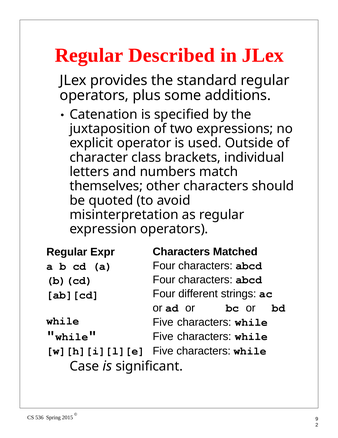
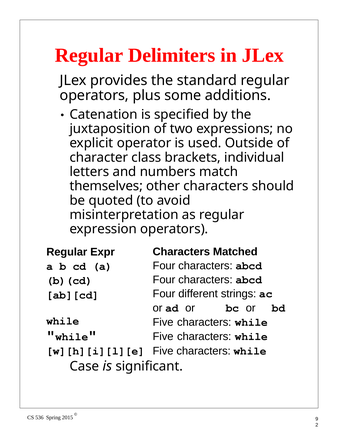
Described: Described -> Delimiters
